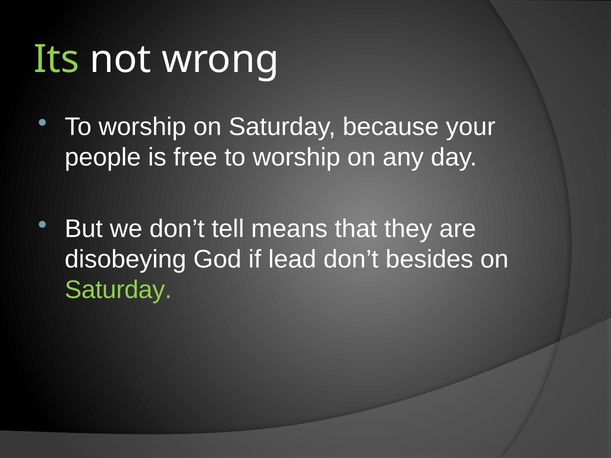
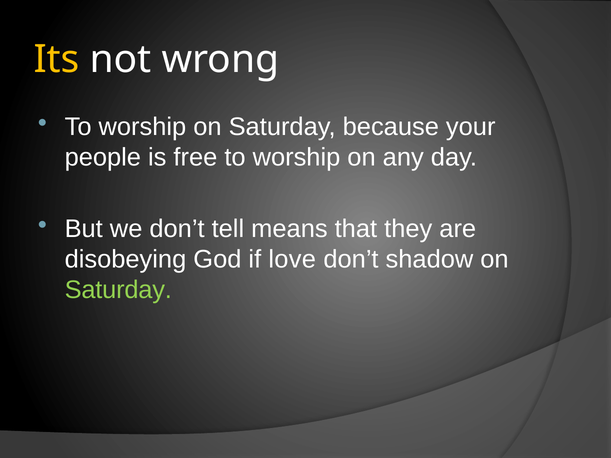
Its colour: light green -> yellow
lead: lead -> love
besides: besides -> shadow
